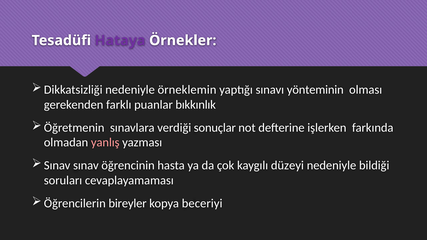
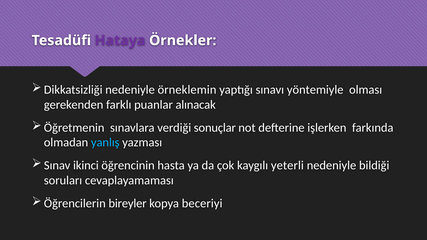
yönteminin: yönteminin -> yöntemiyle
bıkkınlık: bıkkınlık -> alınacak
yanlış colour: pink -> light blue
Sınav sınav: sınav -> ikinci
düzeyi: düzeyi -> yeterli
